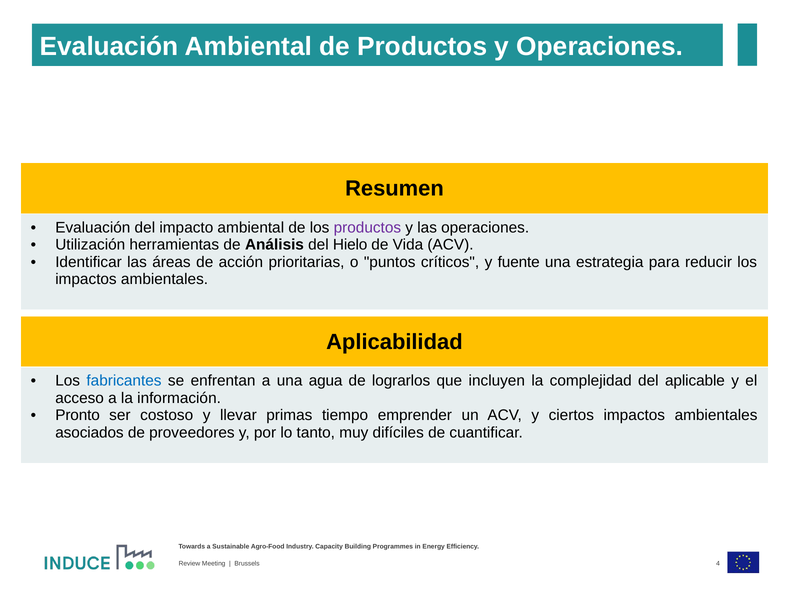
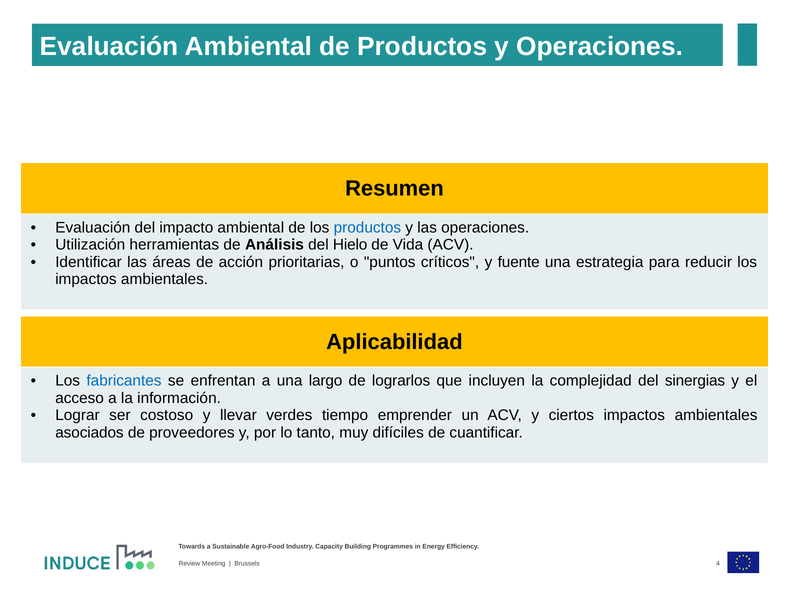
productos at (367, 228) colour: purple -> blue
agua: agua -> largo
aplicable: aplicable -> sinergias
Pronto: Pronto -> Lograr
primas: primas -> verdes
